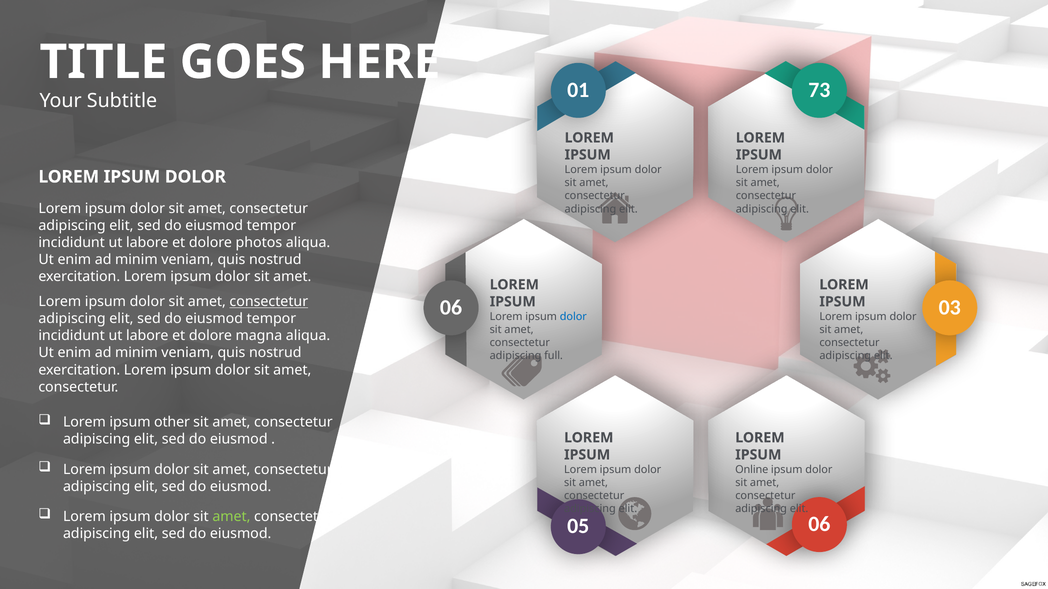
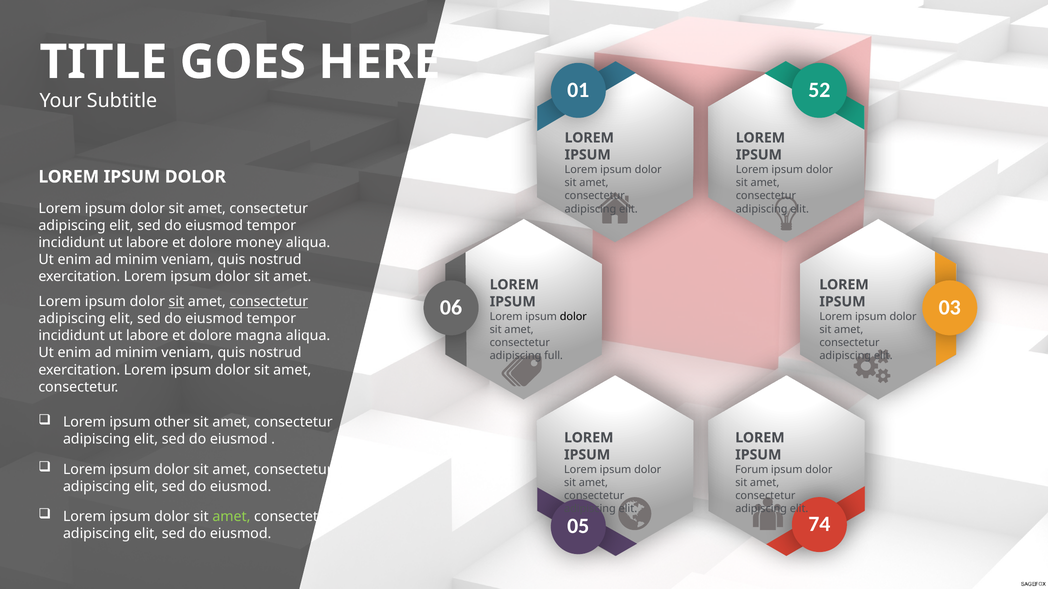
73: 73 -> 52
photos: photos -> money
sit at (176, 302) underline: none -> present
dolor at (573, 317) colour: blue -> black
Online: Online -> Forum
05 06: 06 -> 74
